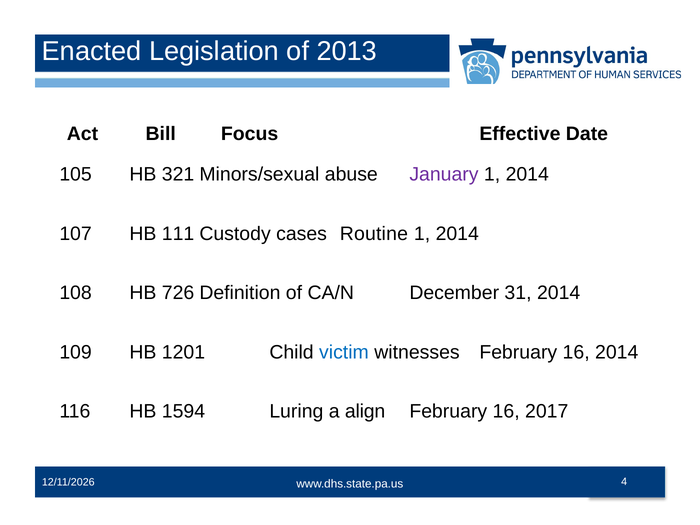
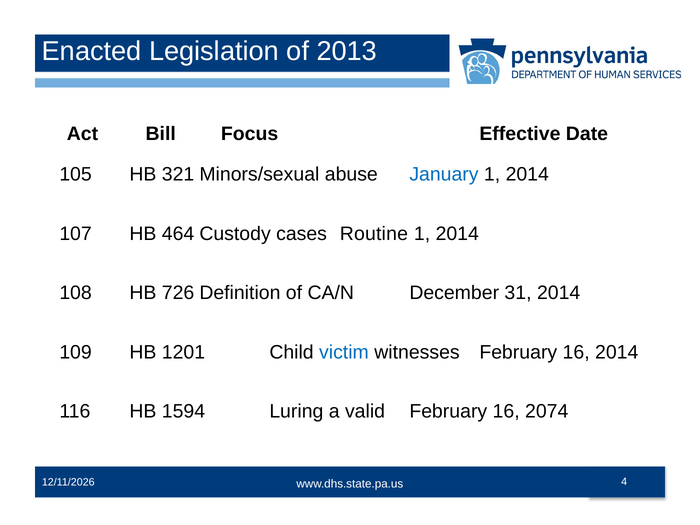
January colour: purple -> blue
111: 111 -> 464
align: align -> valid
2017: 2017 -> 2074
